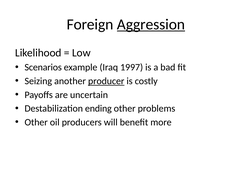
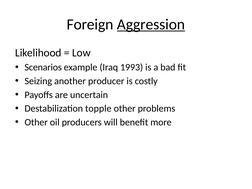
1997: 1997 -> 1993
producer underline: present -> none
ending: ending -> topple
